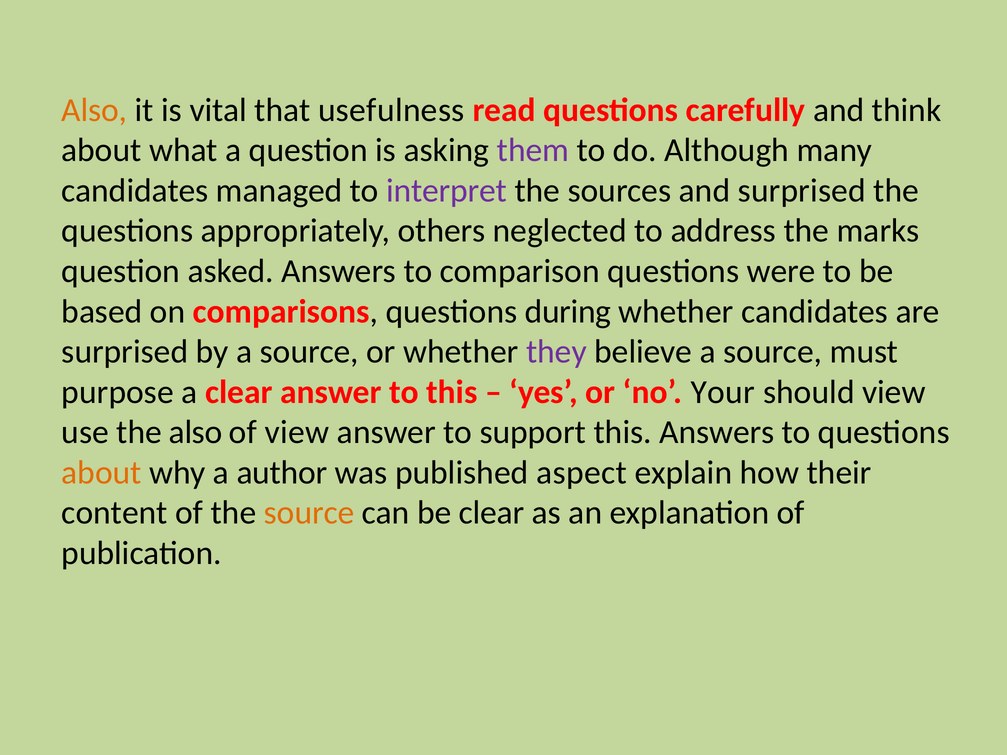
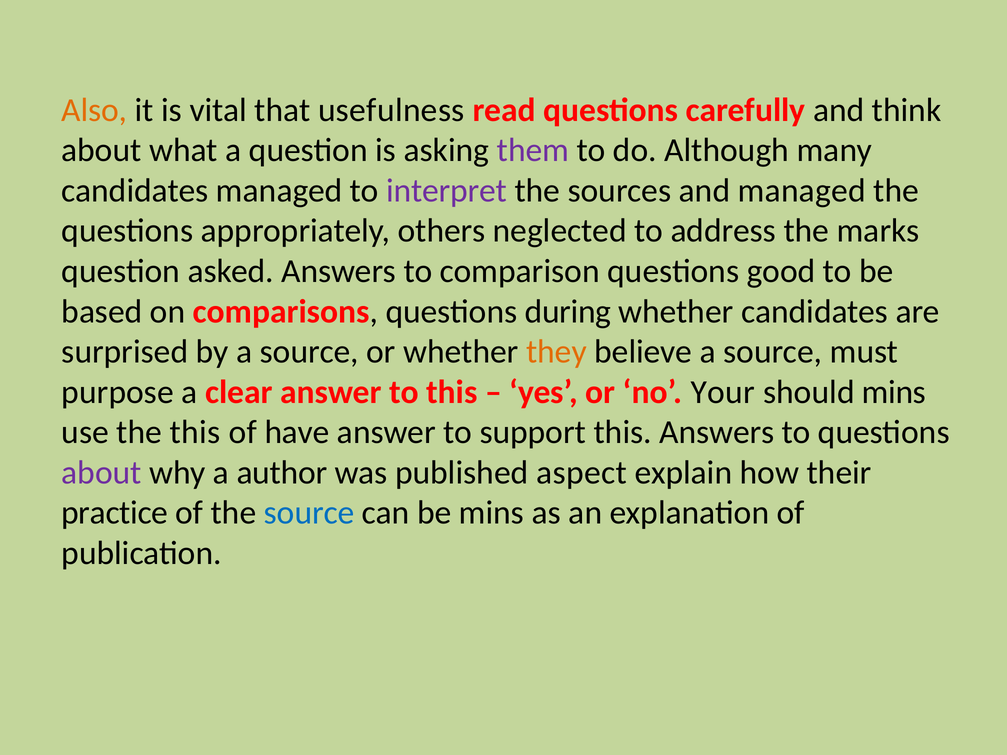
and surprised: surprised -> managed
were: were -> good
they colour: purple -> orange
should view: view -> mins
the also: also -> this
of view: view -> have
about at (101, 473) colour: orange -> purple
content: content -> practice
source at (309, 513) colour: orange -> blue
be clear: clear -> mins
